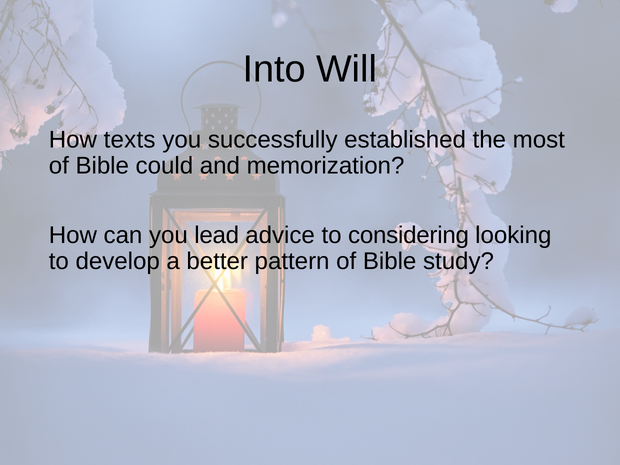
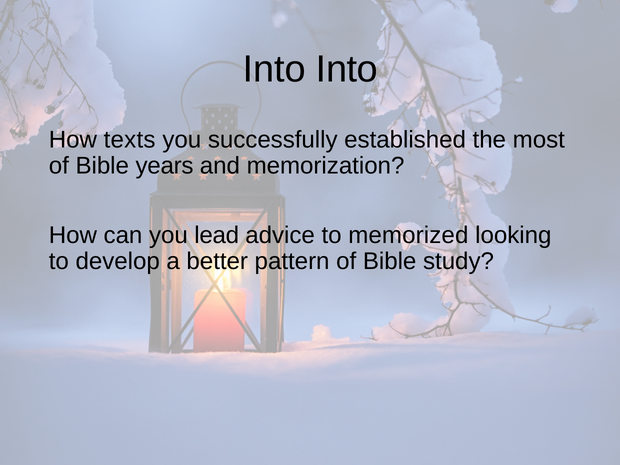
Into Will: Will -> Into
could: could -> years
considering: considering -> memorized
